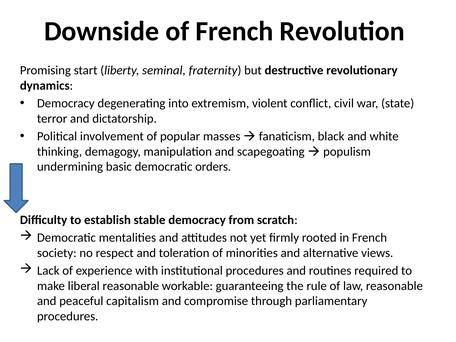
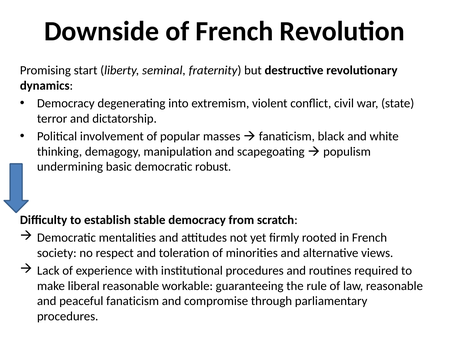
orders: orders -> robust
peaceful capitalism: capitalism -> fanaticism
